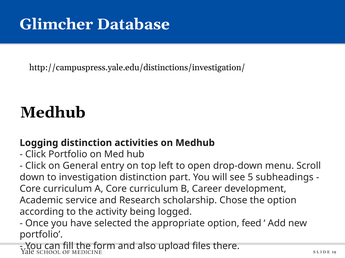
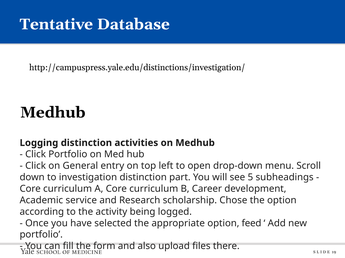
Glimcher: Glimcher -> Tentative
